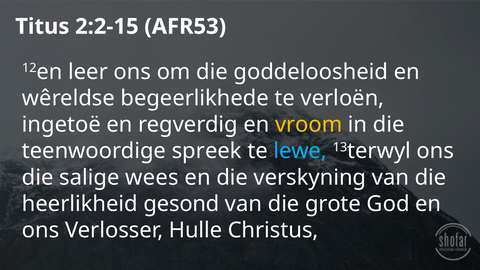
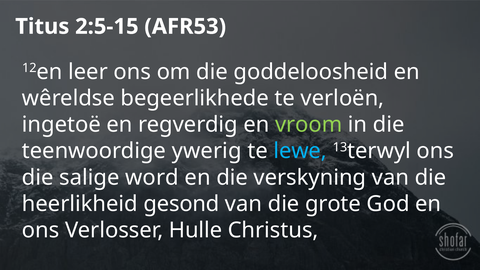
2:2-15: 2:2-15 -> 2:5-15
vroom colour: yellow -> light green
spreek: spreek -> ywerig
wees: wees -> word
